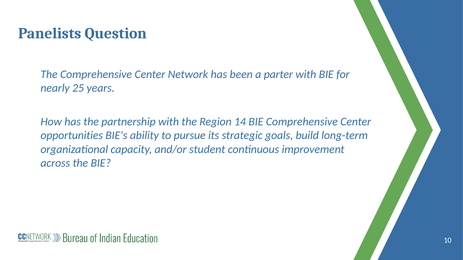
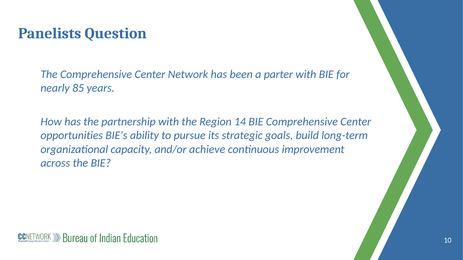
25: 25 -> 85
student: student -> achieve
